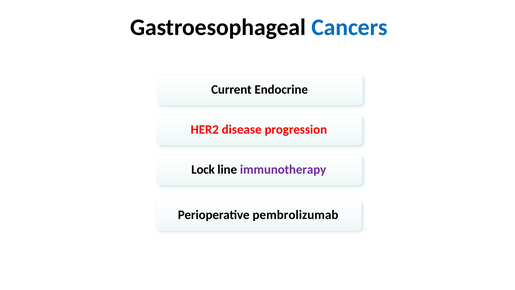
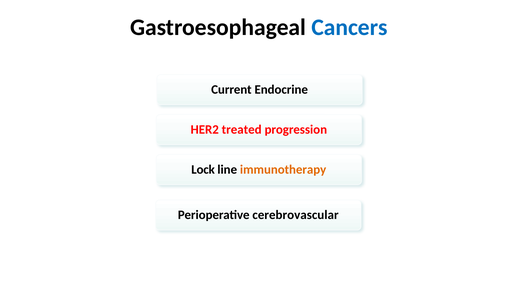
disease: disease -> treated
immunotherapy colour: purple -> orange
pembrolizumab: pembrolizumab -> cerebrovascular
